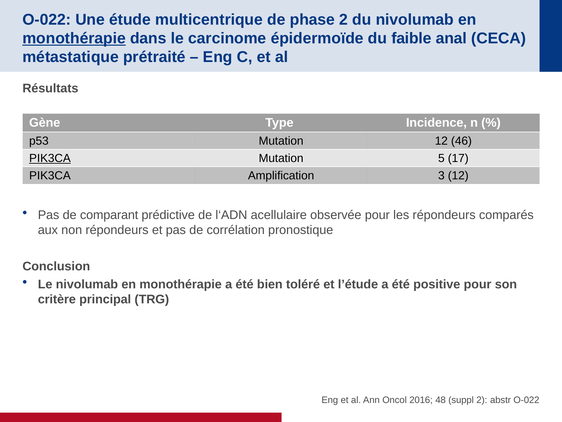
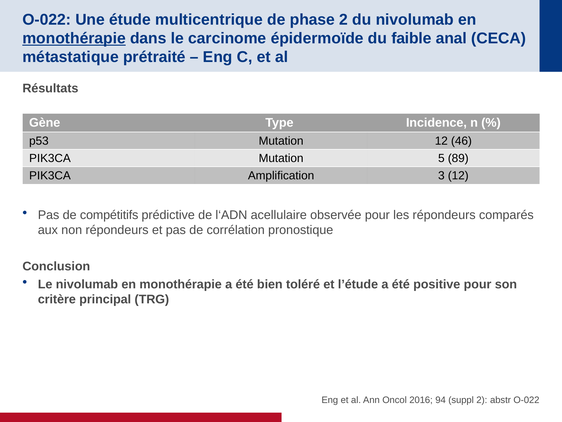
PIK3CA at (50, 158) underline: present -> none
17: 17 -> 89
comparant: comparant -> compétitifs
48: 48 -> 94
